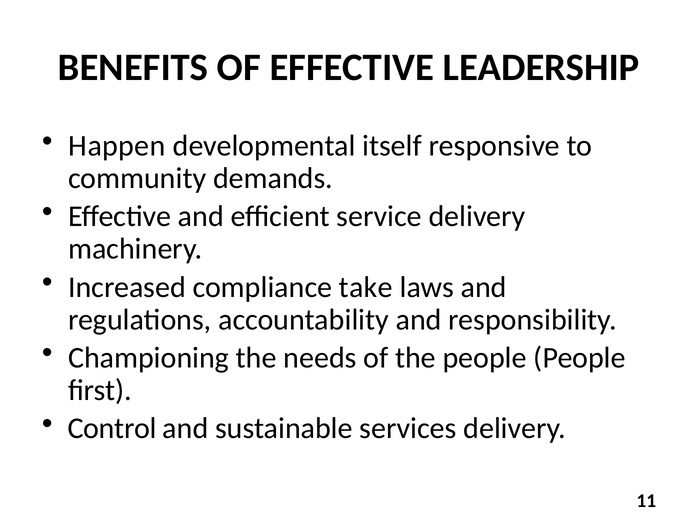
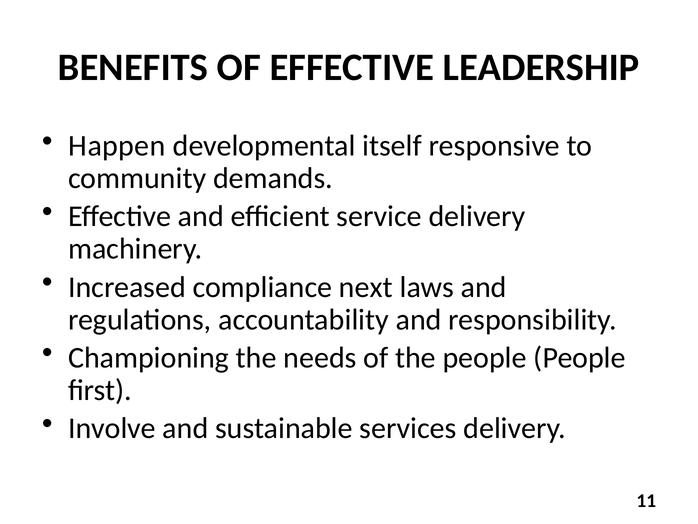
take: take -> next
Control: Control -> Involve
